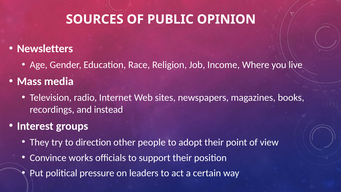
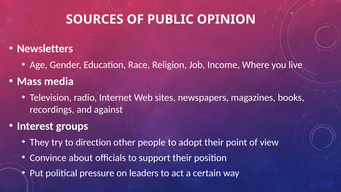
instead: instead -> against
works: works -> about
